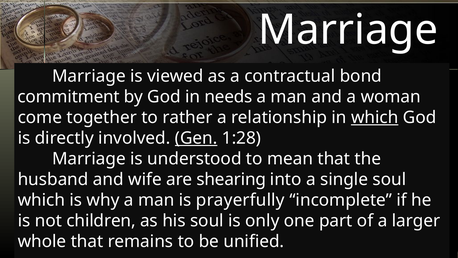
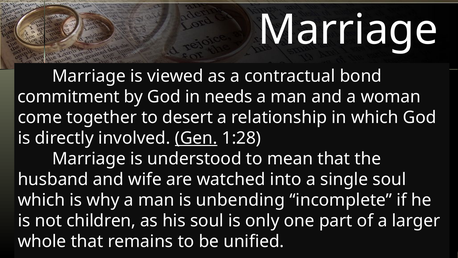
rather: rather -> desert
which at (375, 117) underline: present -> none
shearing: shearing -> watched
prayerfully: prayerfully -> unbending
